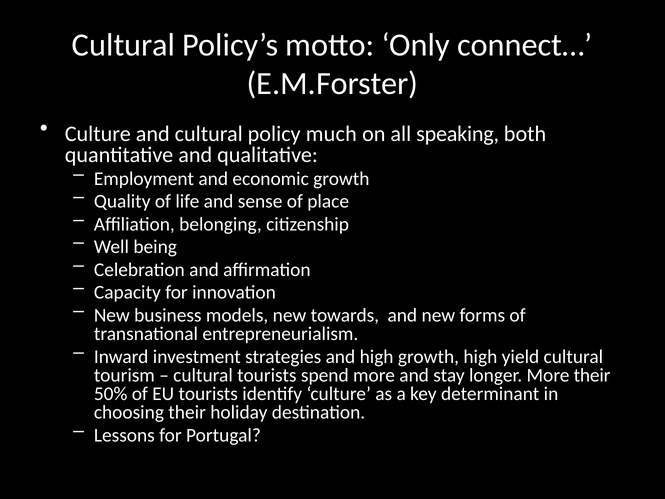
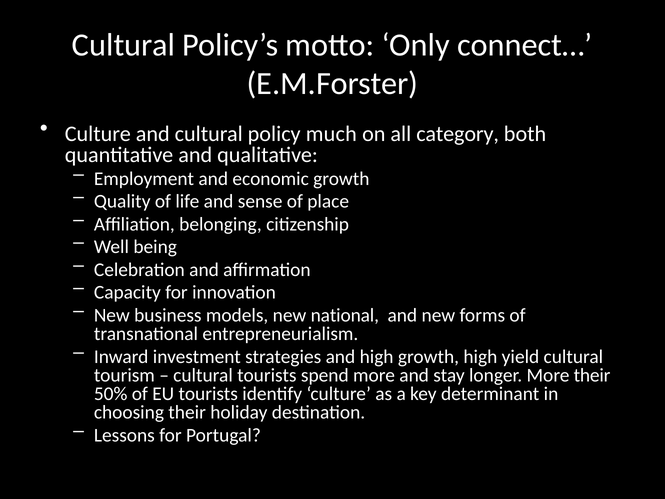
speaking: speaking -> category
towards: towards -> national
